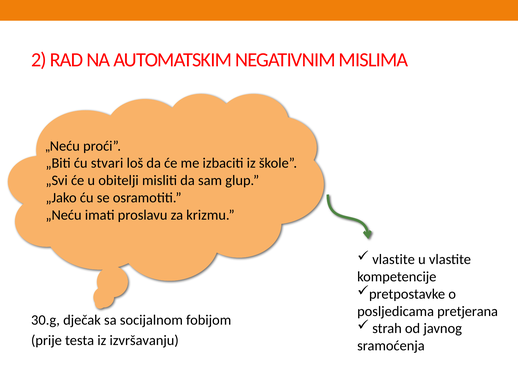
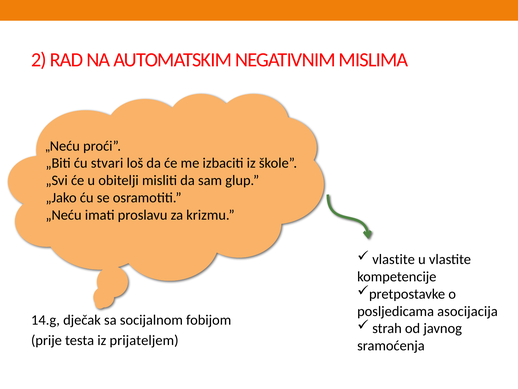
pretjerana: pretjerana -> asocijacija
30.g: 30.g -> 14.g
izvršavanju: izvršavanju -> prijateljem
